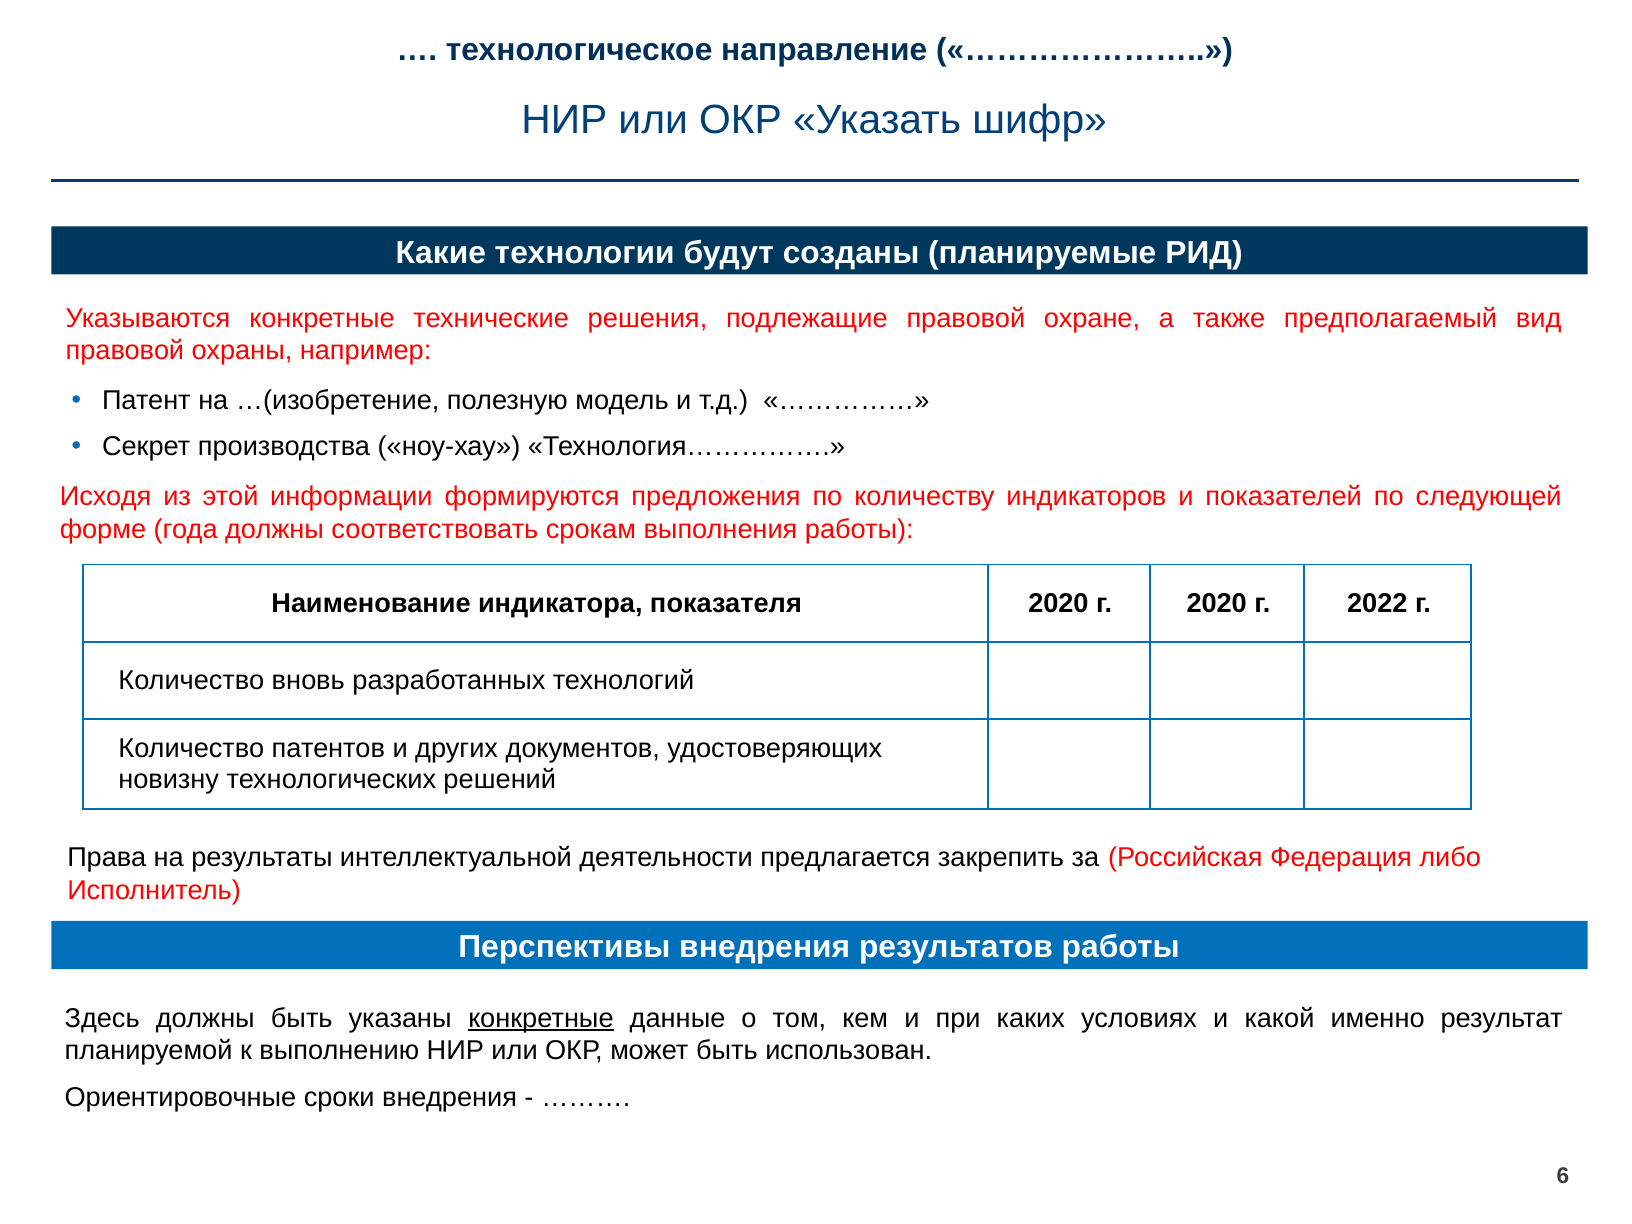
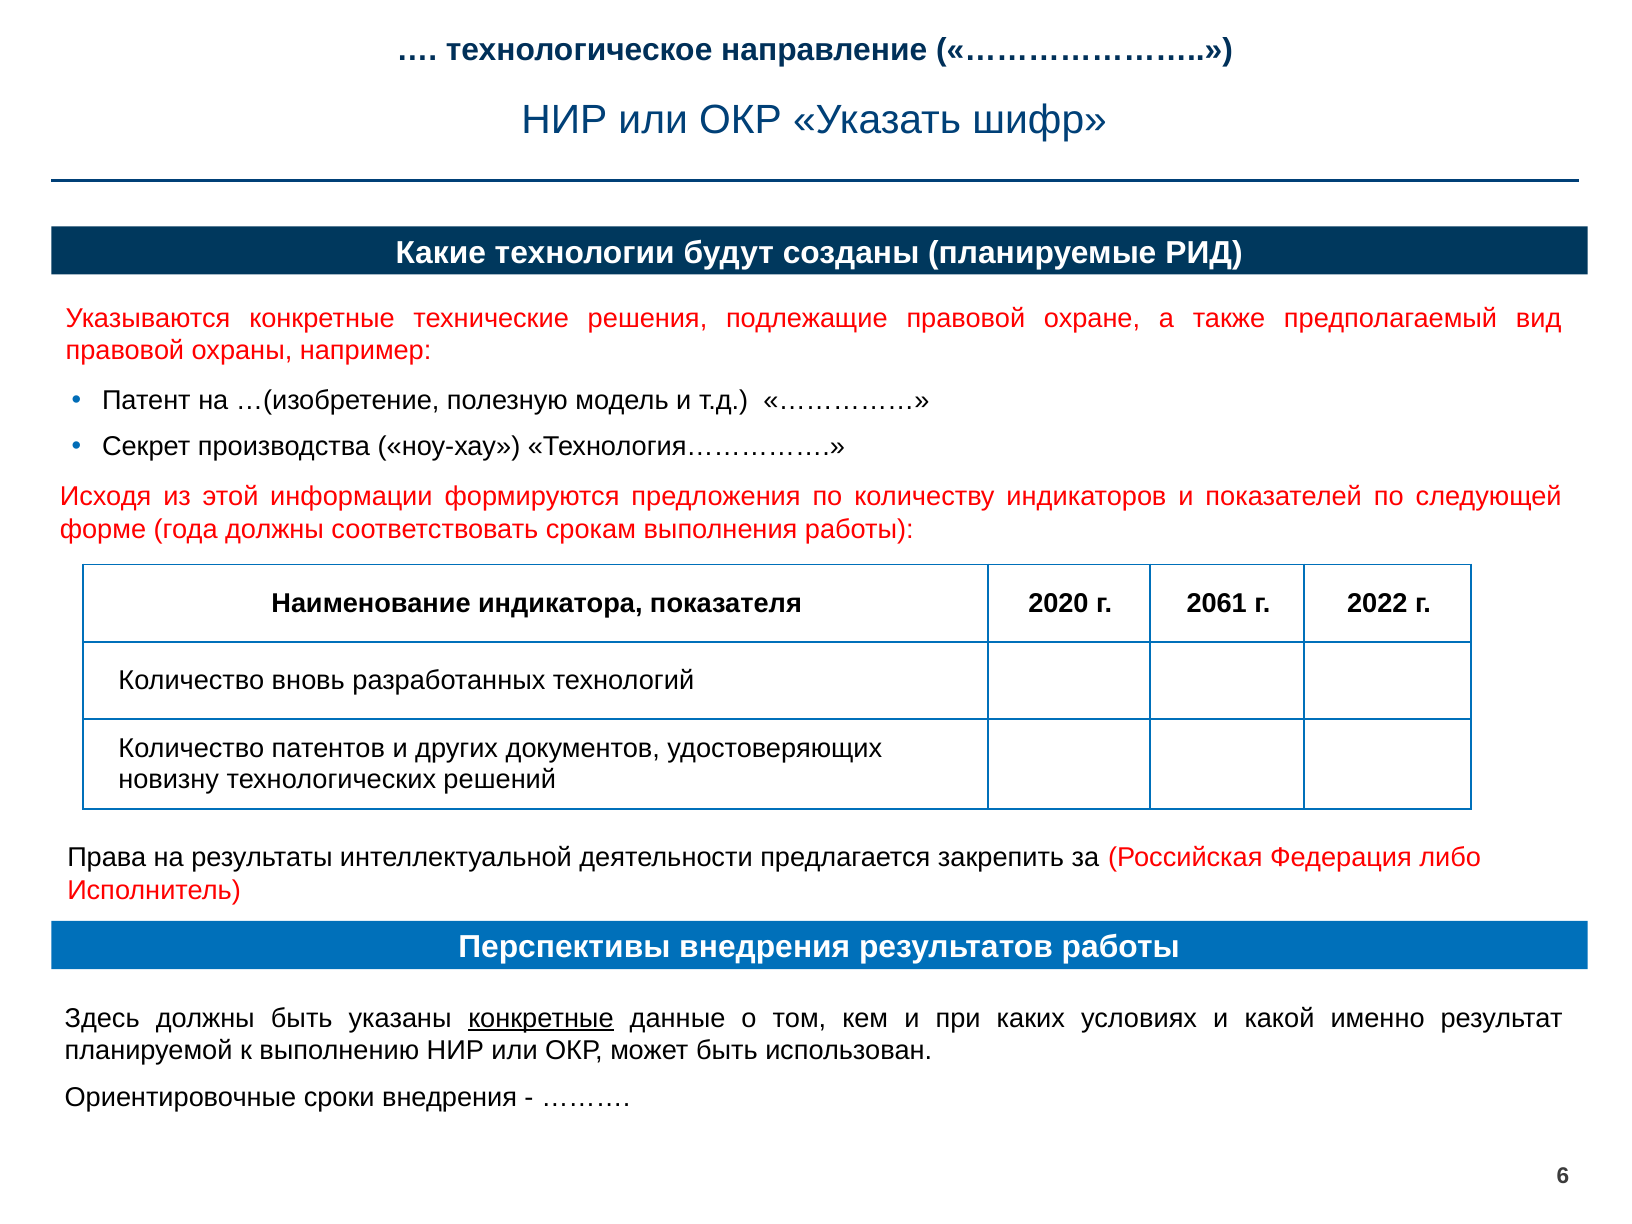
г 2020: 2020 -> 2061
